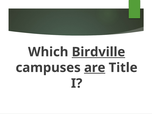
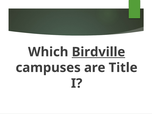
are underline: present -> none
